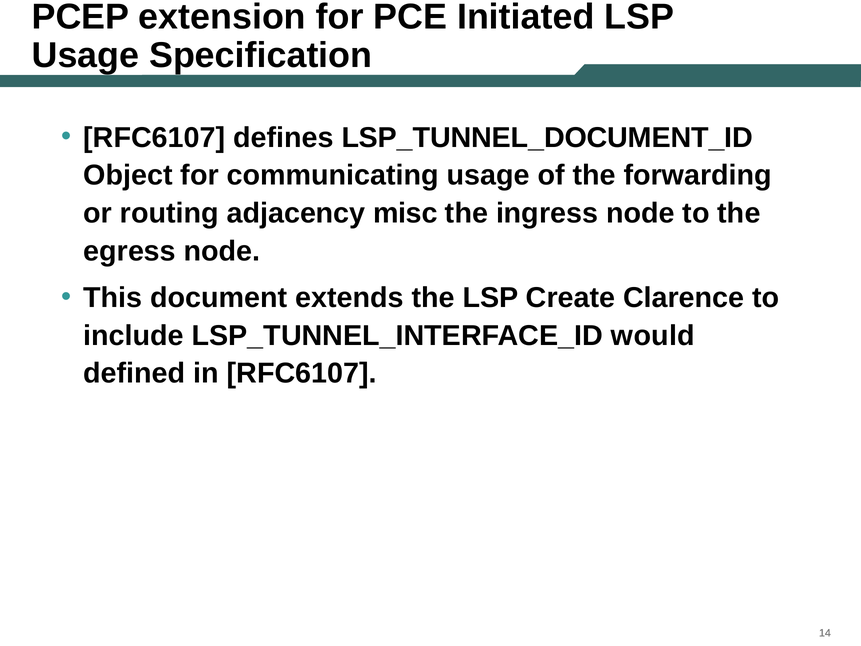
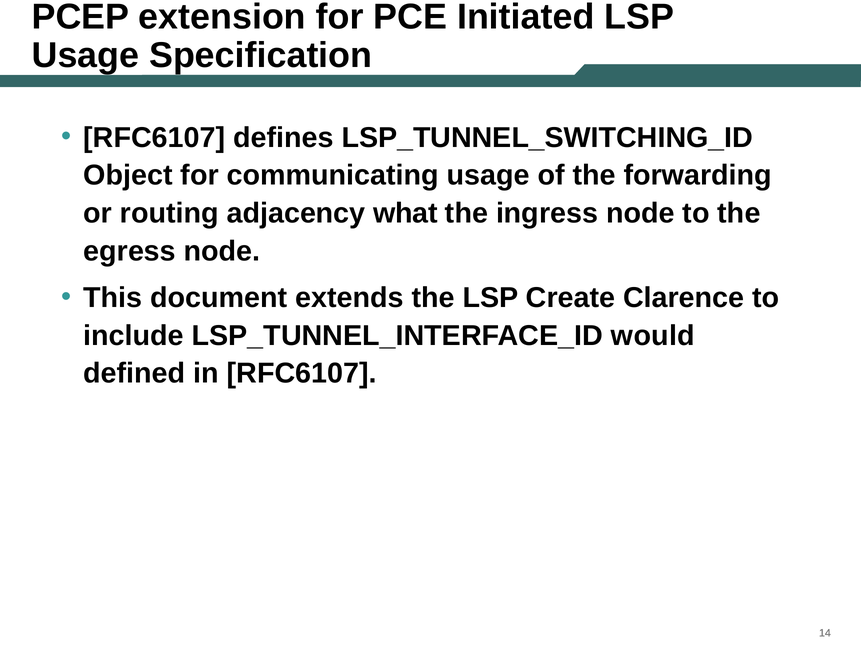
LSP_TUNNEL_DOCUMENT_ID: LSP_TUNNEL_DOCUMENT_ID -> LSP_TUNNEL_SWITCHING_ID
misc: misc -> what
